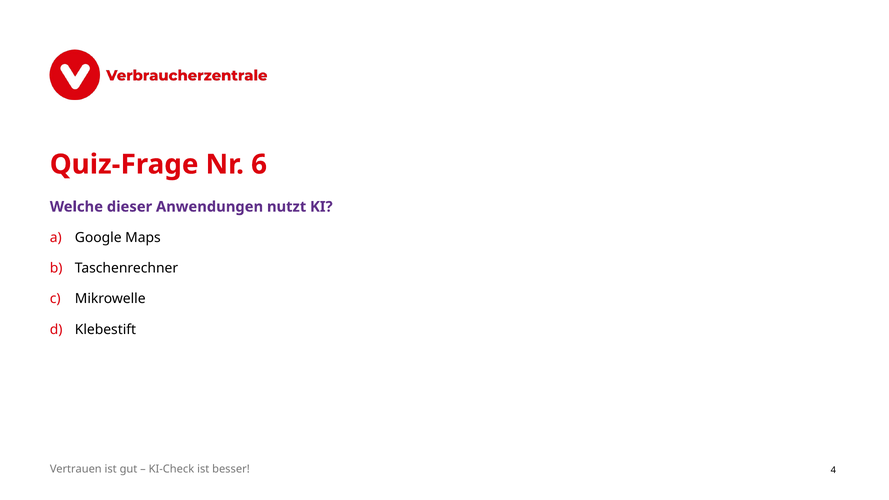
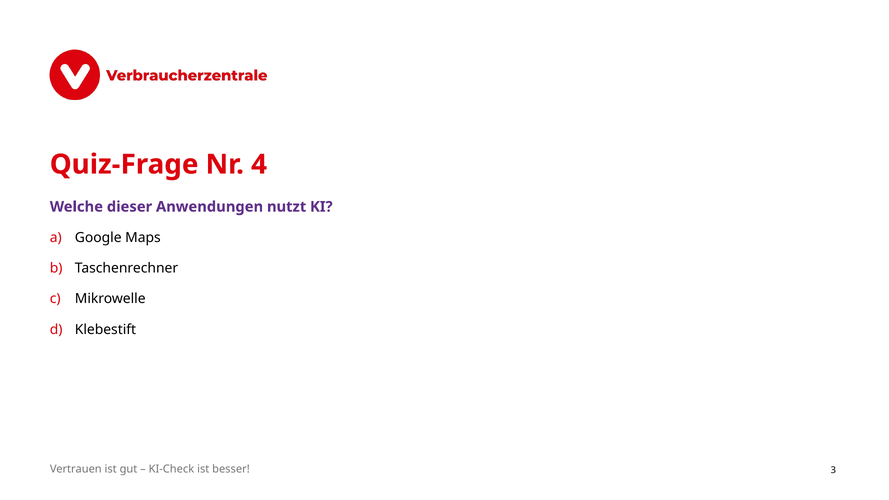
6: 6 -> 4
4: 4 -> 3
